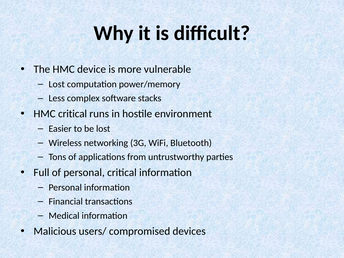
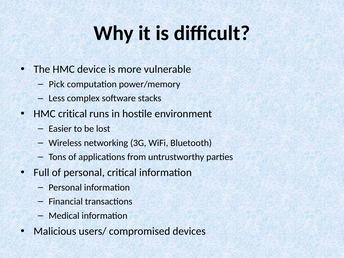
Lost at (57, 84): Lost -> Pick
